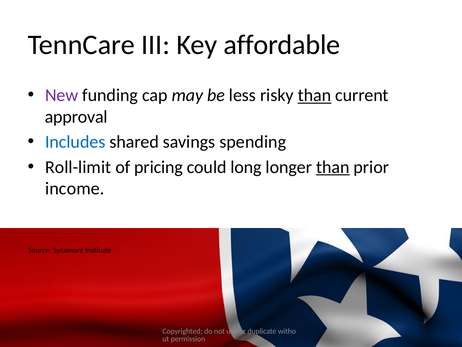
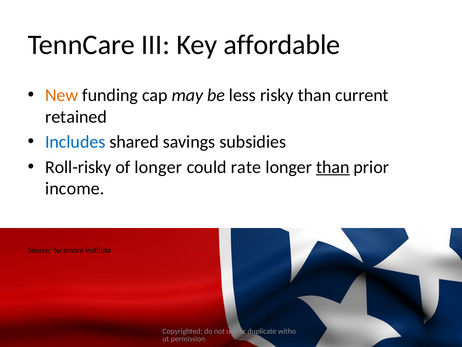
New colour: purple -> orange
than at (314, 95) underline: present -> none
approval: approval -> retained
spending: spending -> subsidies
Roll-limit: Roll-limit -> Roll-risky
of pricing: pricing -> longer
long: long -> rate
